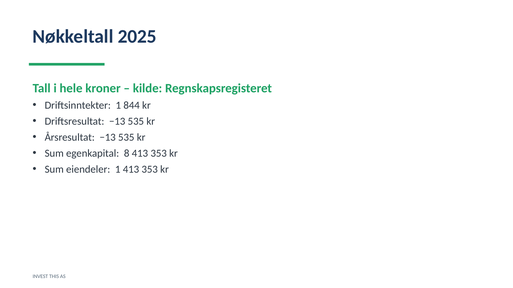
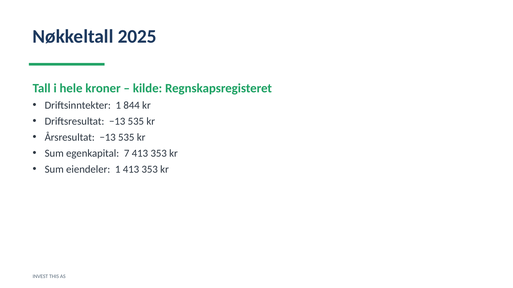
8: 8 -> 7
